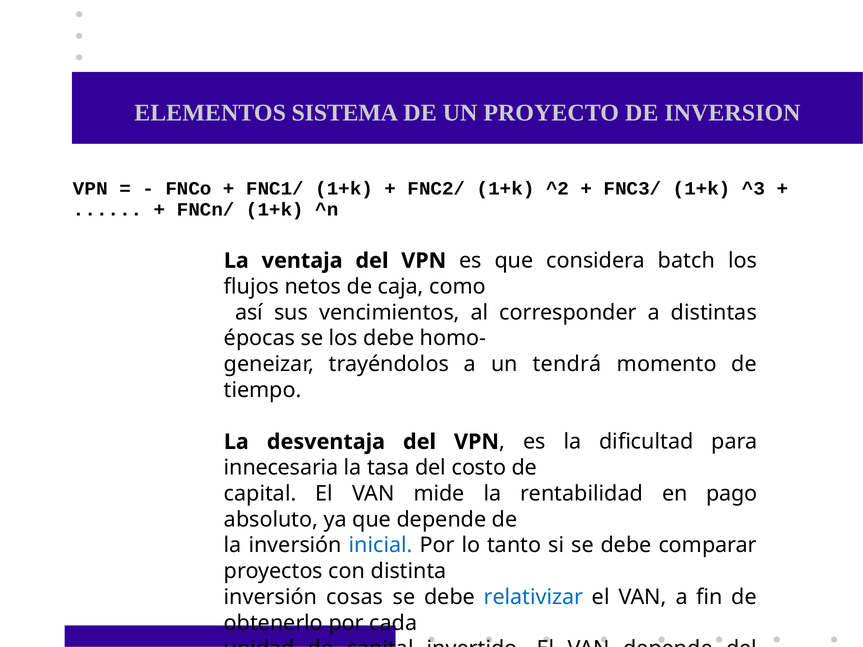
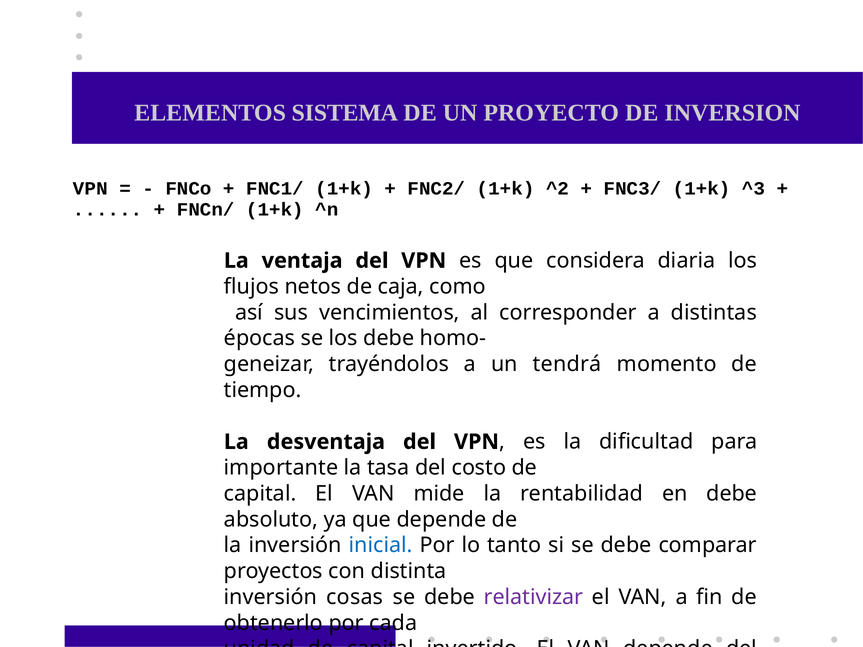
batch: batch -> diaria
innecesaria: innecesaria -> importante
en pago: pago -> debe
relativizar at (533, 597) colour: blue -> purple
